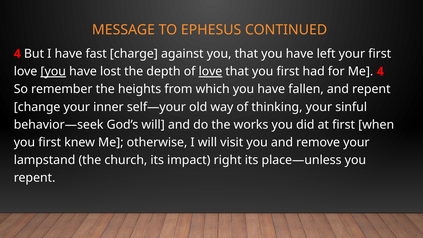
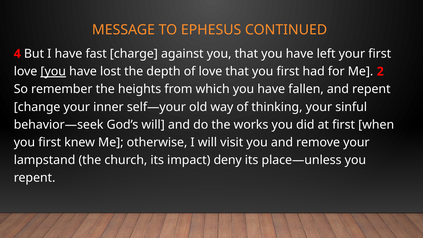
love at (210, 71) underline: present -> none
Me 4: 4 -> 2
right: right -> deny
